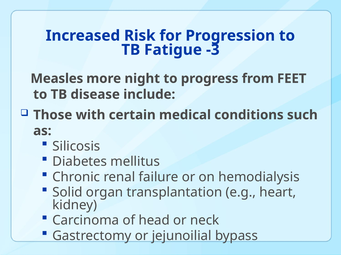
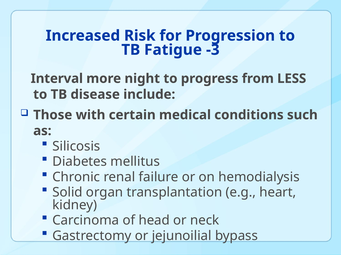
Measles: Measles -> Interval
FEET: FEET -> LESS
